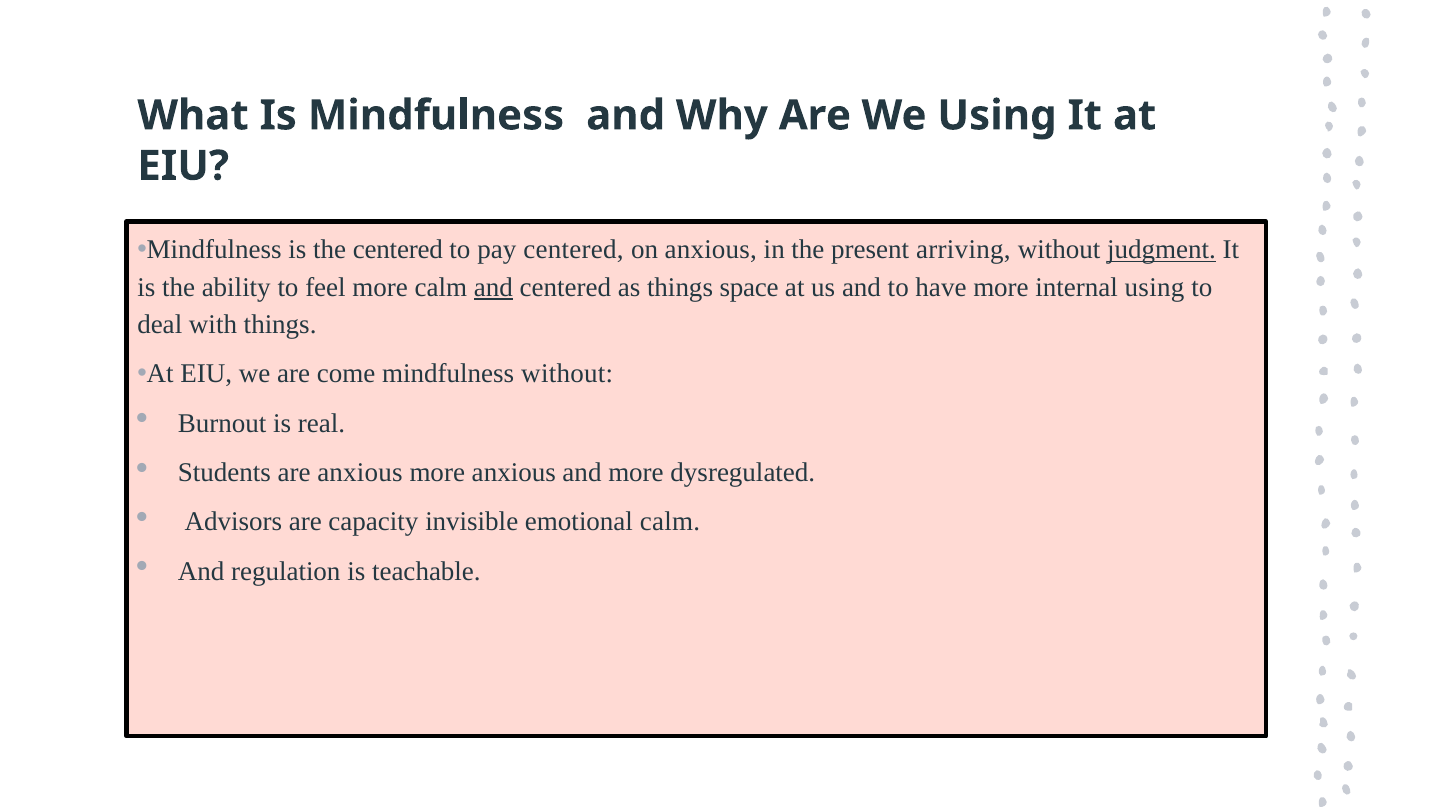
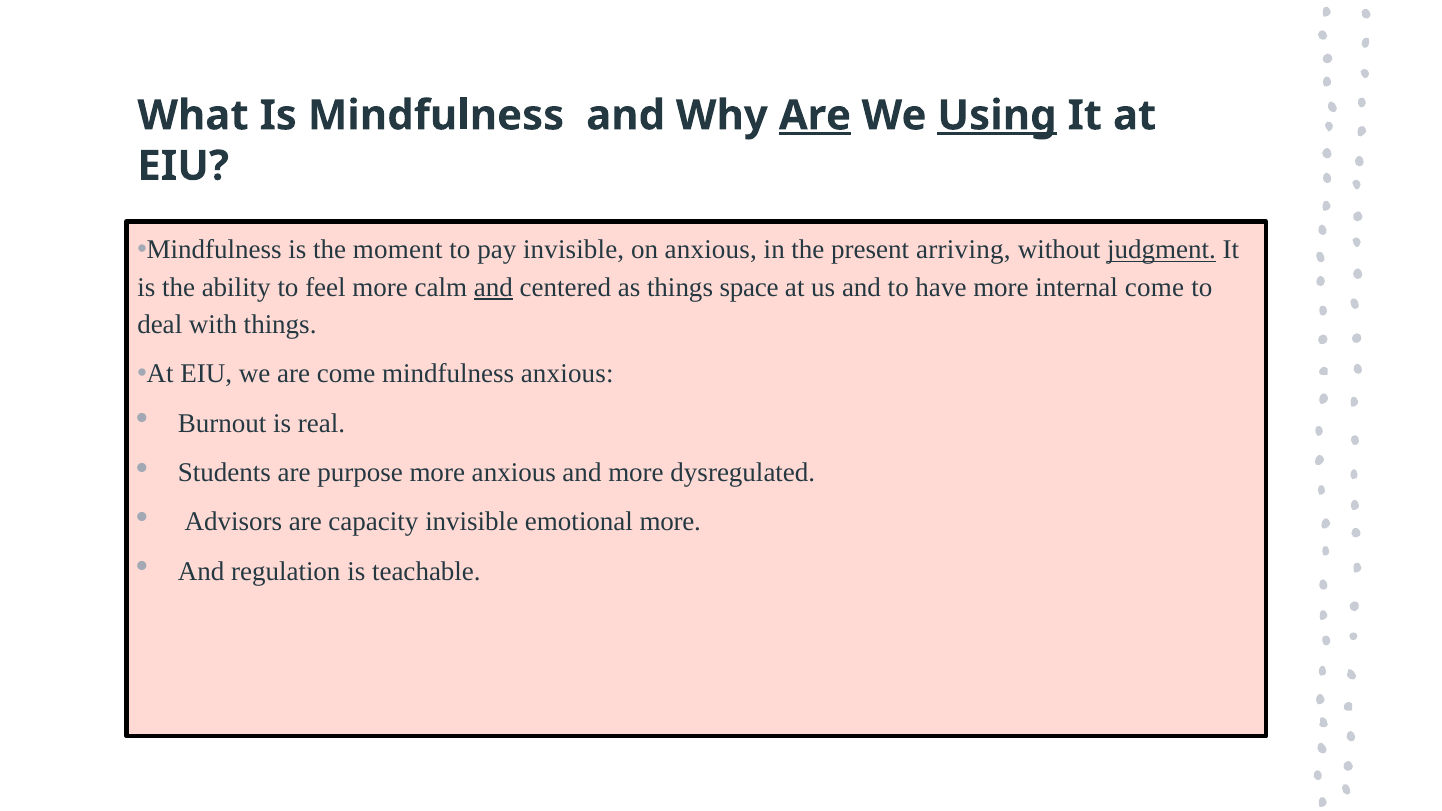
Are at (815, 116) underline: none -> present
Using at (997, 116) underline: none -> present
the centered: centered -> moment
pay centered: centered -> invisible
internal using: using -> come
mindfulness without: without -> anxious
are anxious: anxious -> purpose
emotional calm: calm -> more
